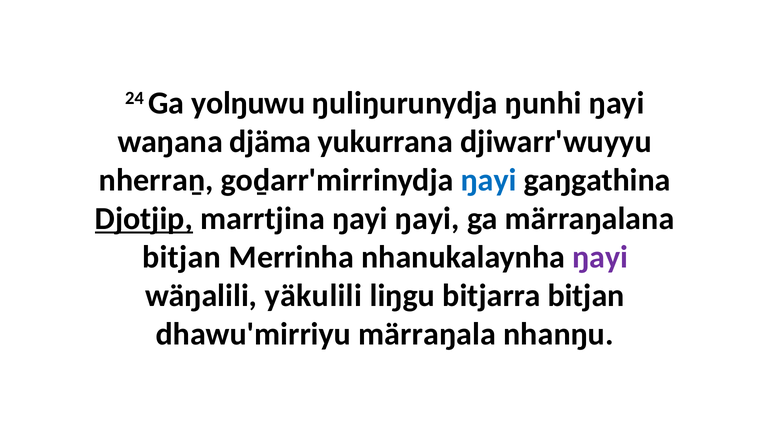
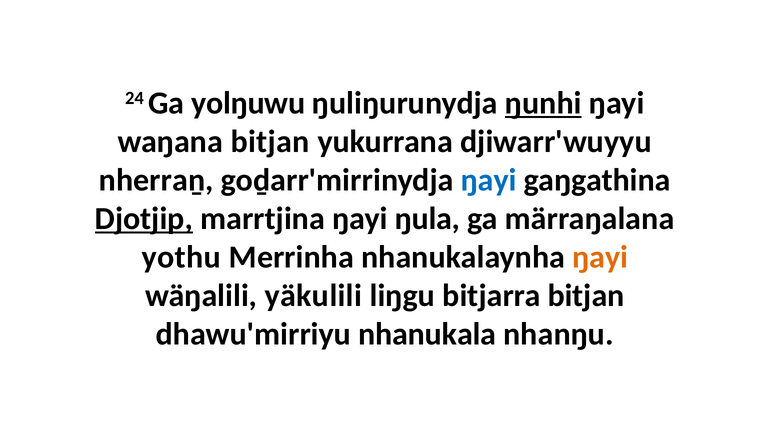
ŋunhi underline: none -> present
waŋana djäma: djäma -> bitjan
ŋayi ŋayi: ŋayi -> ŋula
bitjan at (181, 257): bitjan -> yothu
ŋayi at (600, 257) colour: purple -> orange
märraŋala: märraŋala -> nhanukala
